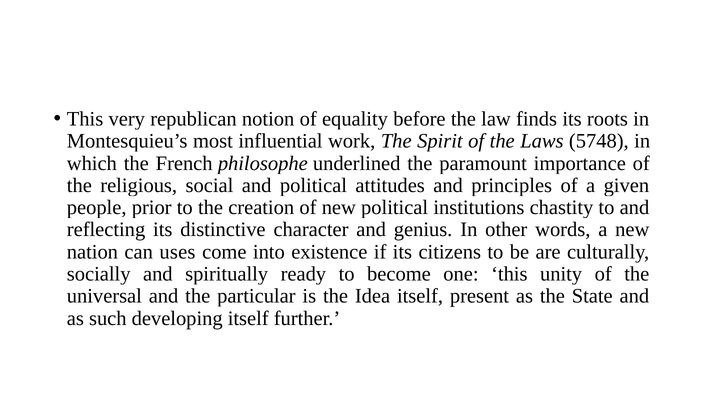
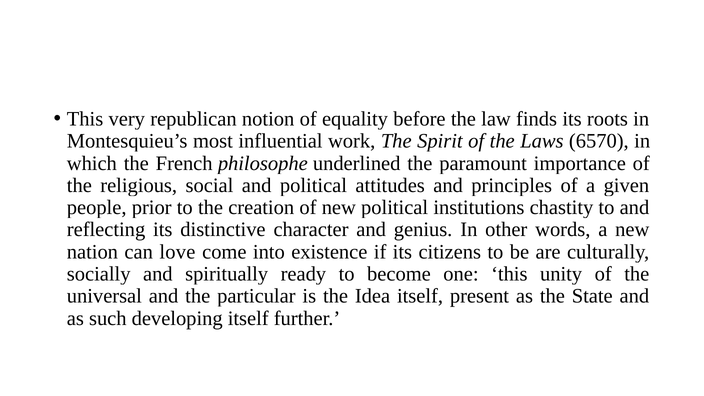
5748: 5748 -> 6570
uses: uses -> love
